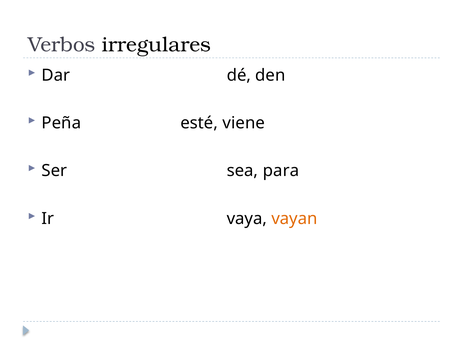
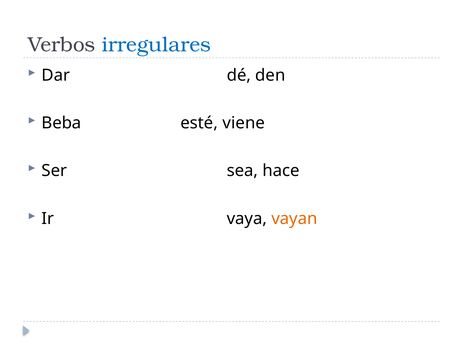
irregulares colour: black -> blue
Peña: Peña -> Beba
para: para -> hace
